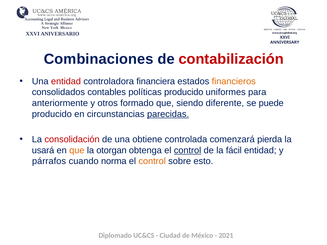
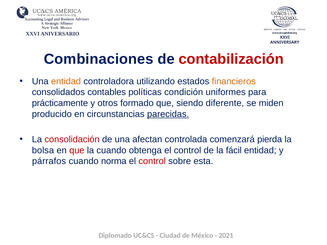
entidad at (66, 81) colour: red -> orange
financiera: financiera -> utilizando
políticas producido: producido -> condición
anteriormente: anteriormente -> prácticamente
puede: puede -> miden
obtiene: obtiene -> afectan
usará: usará -> bolsa
que at (77, 150) colour: orange -> red
la otorgan: otorgan -> cuando
control at (188, 150) underline: present -> none
control at (152, 161) colour: orange -> red
esto: esto -> esta
